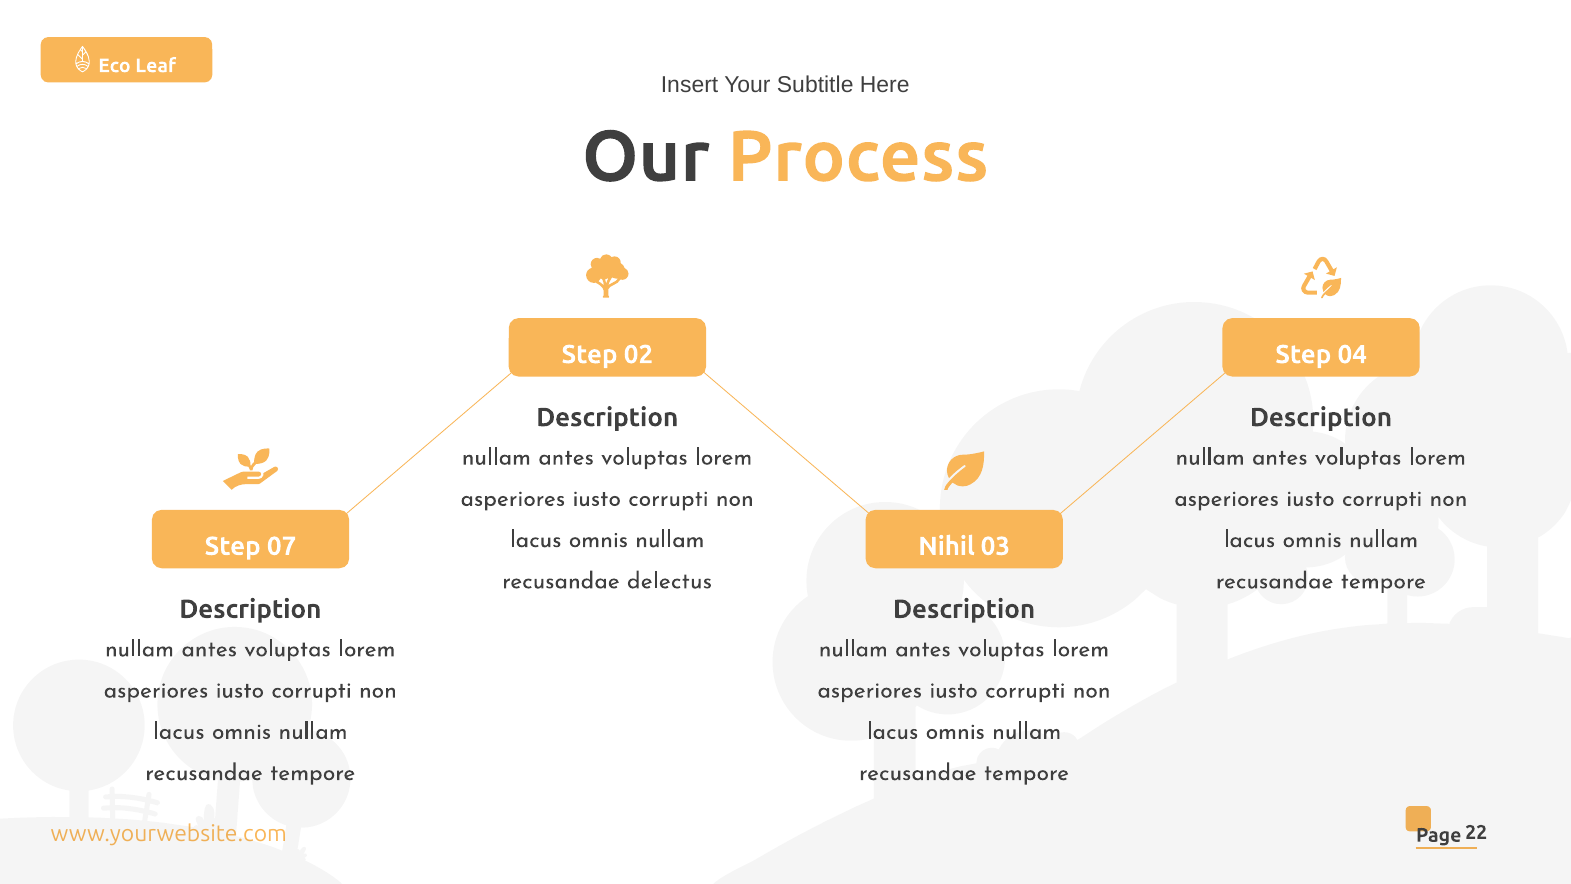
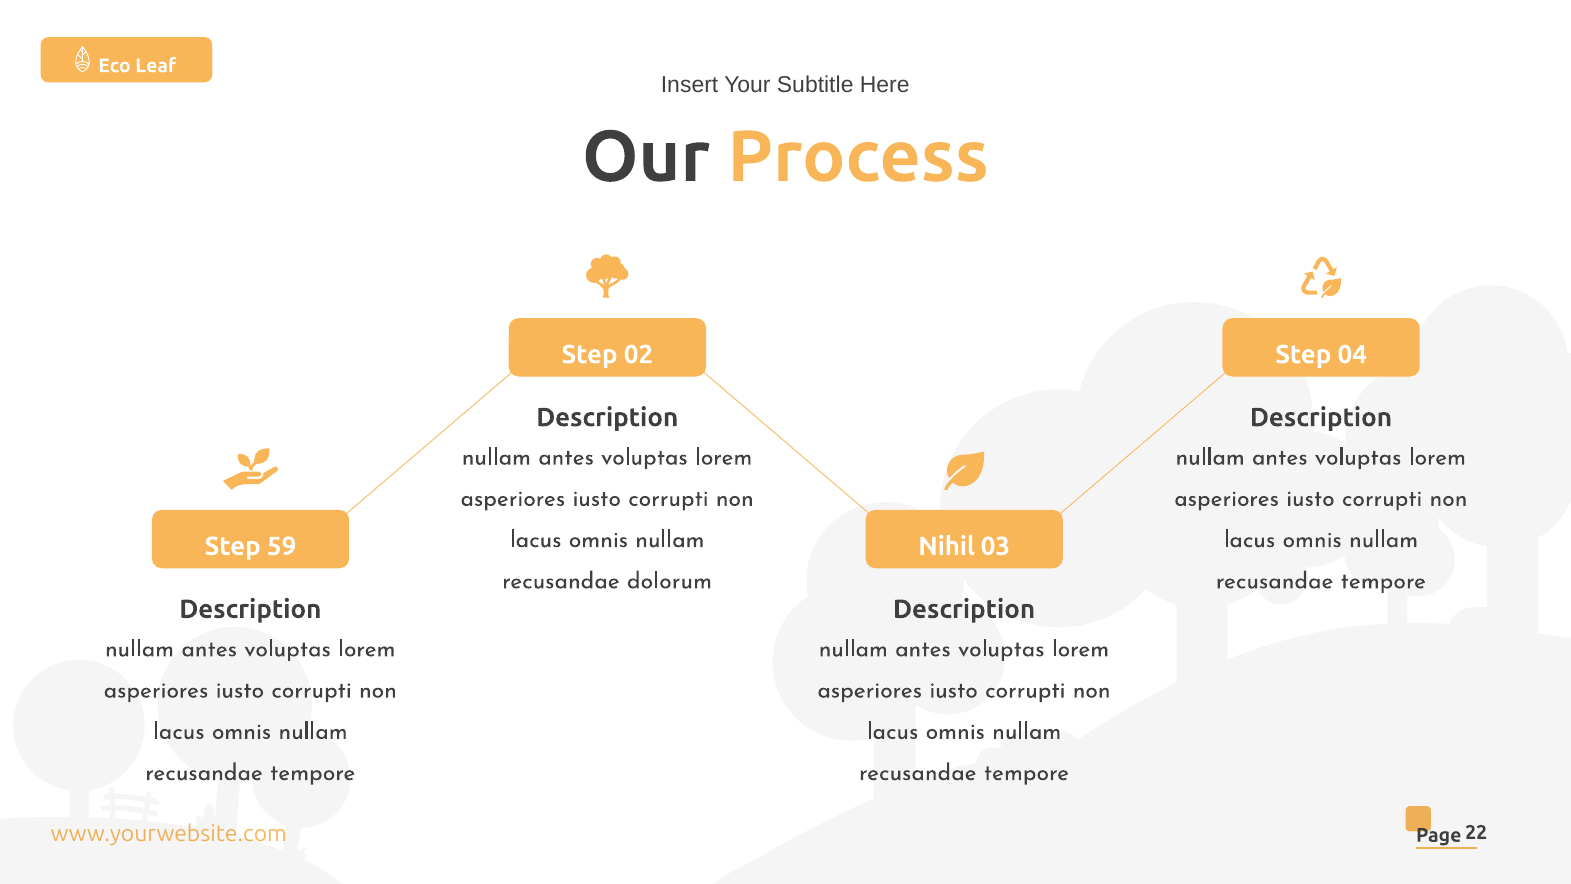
07: 07 -> 59
delectus: delectus -> dolorum
